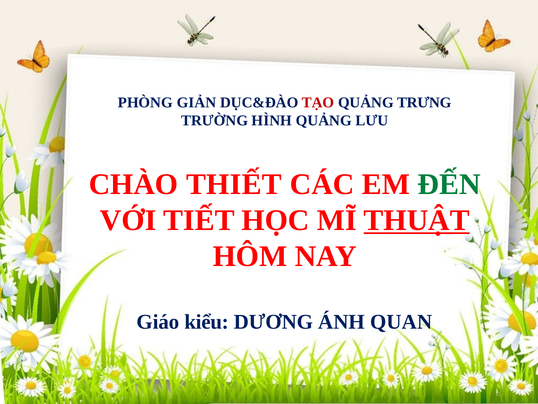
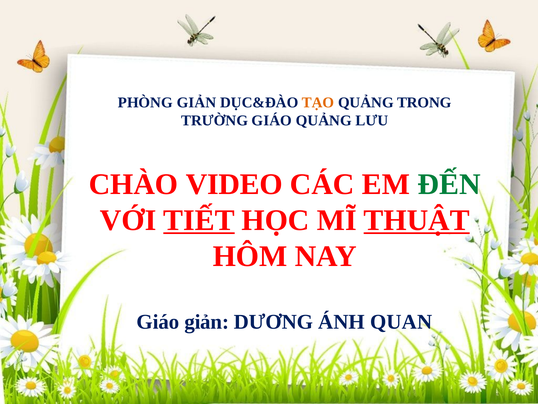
TẠO colour: red -> orange
TRƯNG: TRƯNG -> TRONG
TRƯỜNG HÌNH: HÌNH -> GIÁO
THIẾT: THIẾT -> VIDEO
TIẾT underline: none -> present
Giáo kiểu: kiểu -> giản
